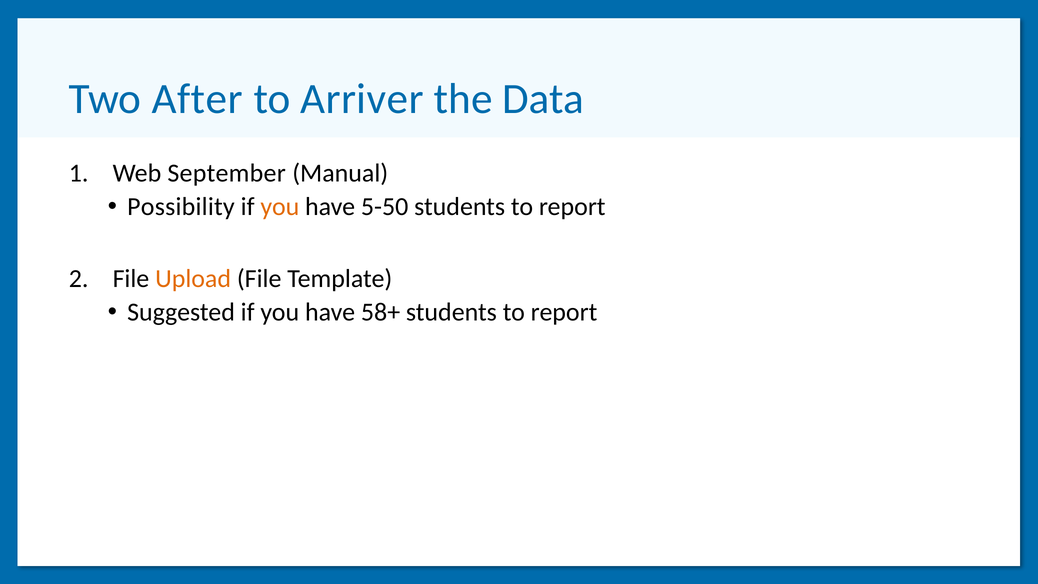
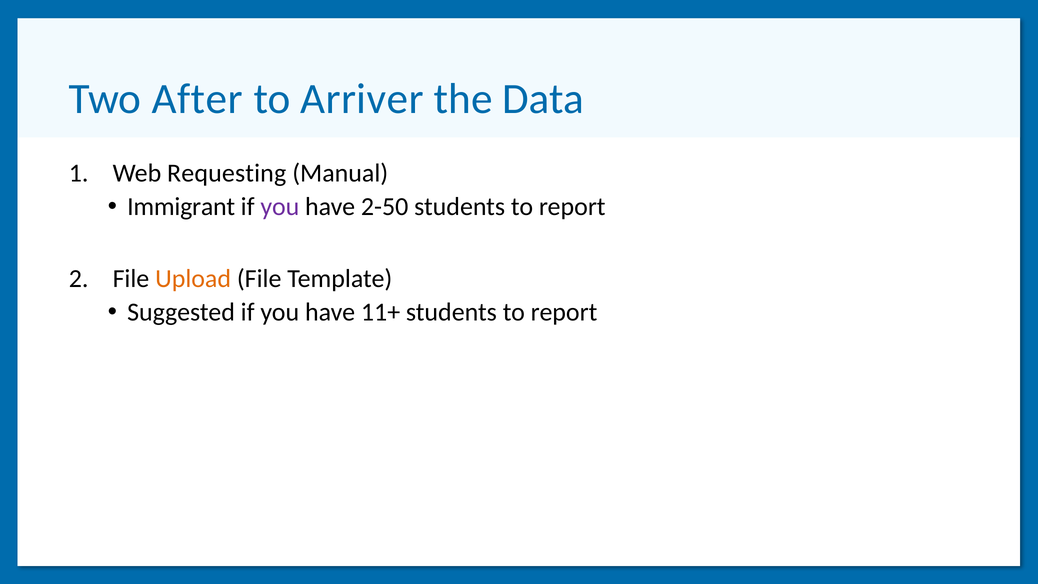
September: September -> Requesting
Possibility: Possibility -> Immigrant
you at (280, 207) colour: orange -> purple
5-50: 5-50 -> 2-50
58+: 58+ -> 11+
